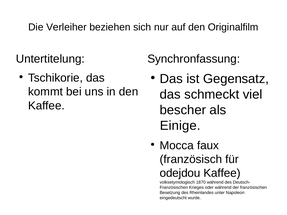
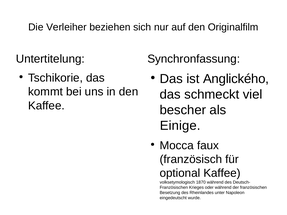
Gegensatz: Gegensatz -> Anglického
odejdou: odejdou -> optional
